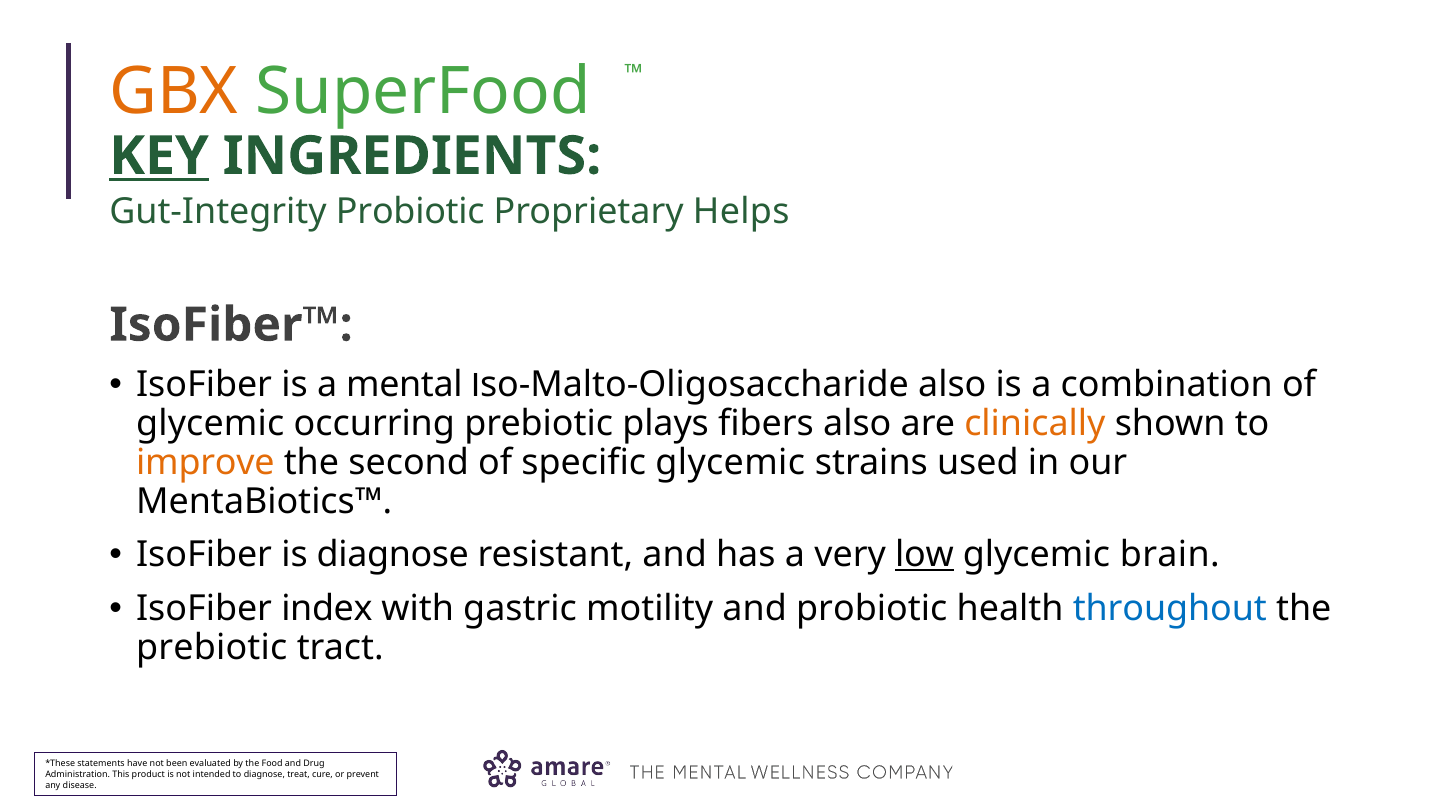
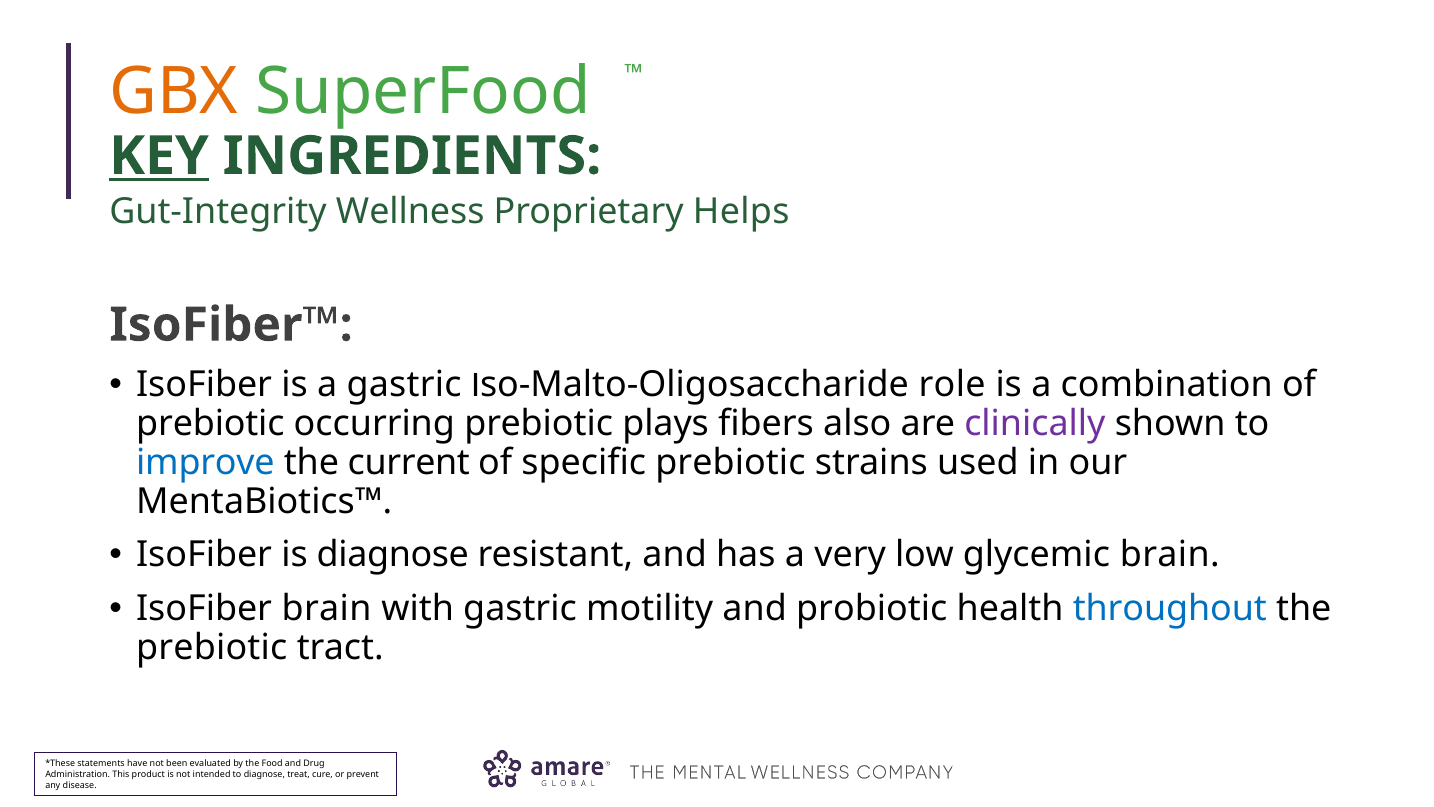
Gut-Integrity Probiotic: Probiotic -> Wellness
a mental: mental -> gastric
also at (952, 385): also -> role
glycemic at (210, 424): glycemic -> prebiotic
clinically colour: orange -> purple
improve colour: orange -> blue
second: second -> current
specific glycemic: glycemic -> prebiotic
low underline: present -> none
IsoFiber index: index -> brain
